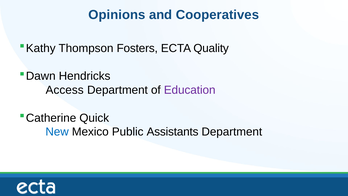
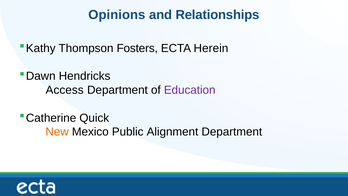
Cooperatives: Cooperatives -> Relationships
Quality: Quality -> Herein
New colour: blue -> orange
Assistants: Assistants -> Alignment
